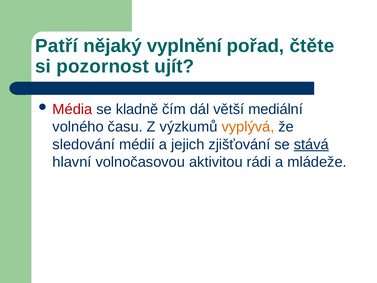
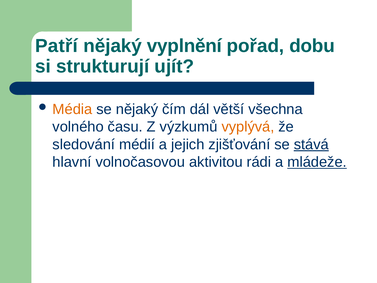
čtěte: čtěte -> dobu
pozornost: pozornost -> strukturují
Média colour: red -> orange
se kladně: kladně -> nějaký
mediální: mediální -> všechna
mládeže underline: none -> present
